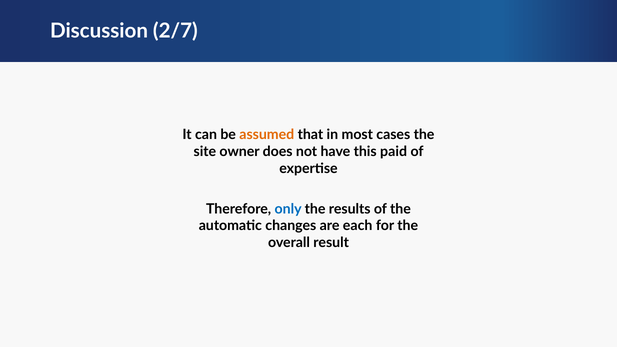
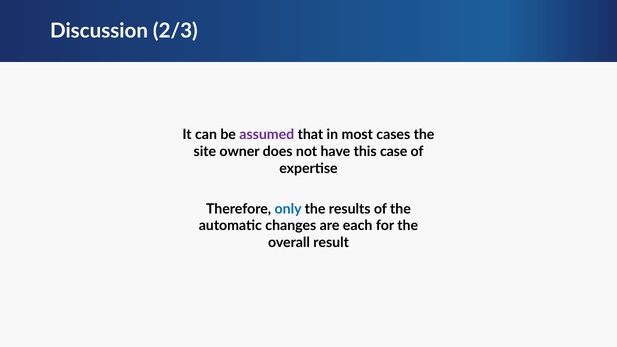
2/7: 2/7 -> 2/3
assumed colour: orange -> purple
paid: paid -> case
